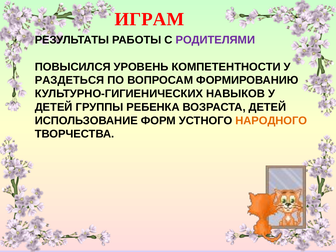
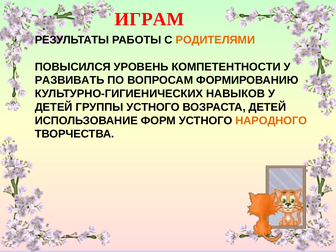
РОДИТЕЛЯМИ colour: purple -> orange
РАЗДЕТЬСЯ: РАЗДЕТЬСЯ -> РАЗВИВАТЬ
ГРУППЫ РЕБЕНКА: РЕБЕНКА -> УСТНОГО
